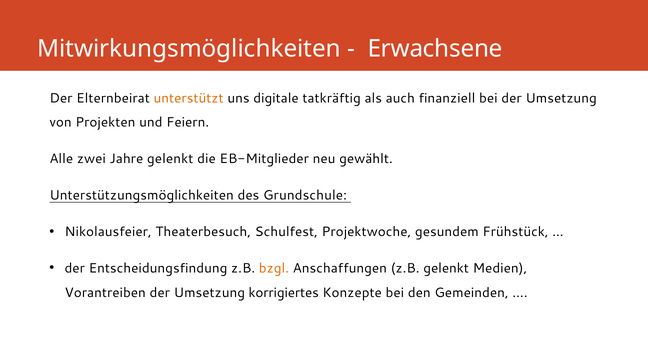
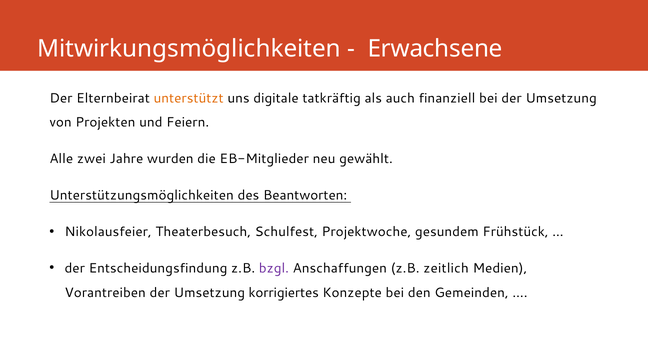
Jahre gelenkt: gelenkt -> wurden
Grundschule: Grundschule -> Beantworten
bzgl colour: orange -> purple
z.B gelenkt: gelenkt -> zeitlich
